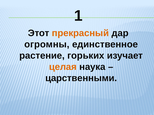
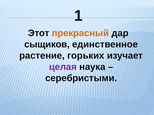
огромны: огромны -> сыщиков
целая colour: orange -> purple
царственными: царственными -> серебристыми
